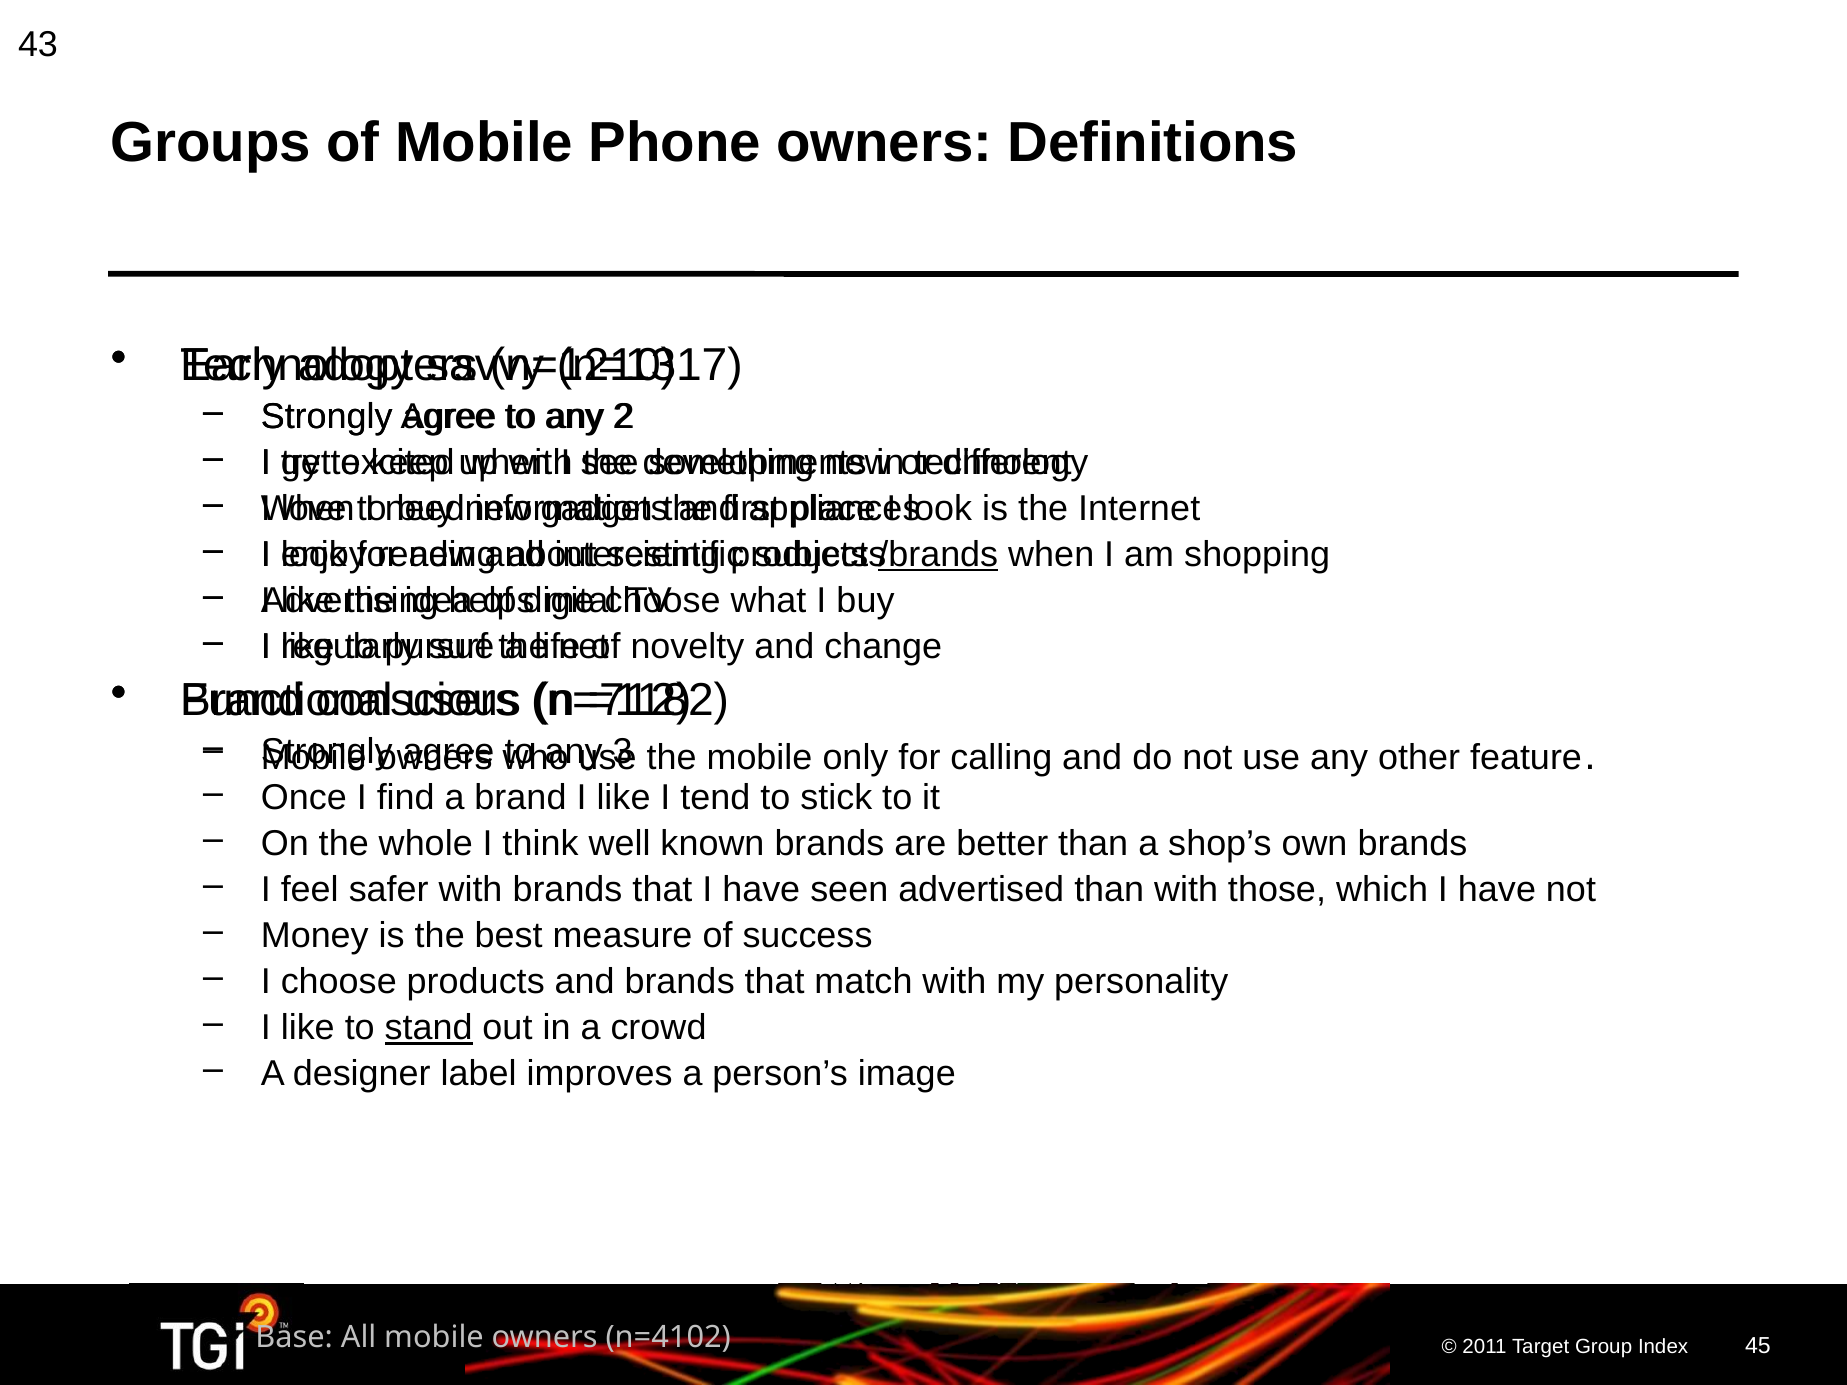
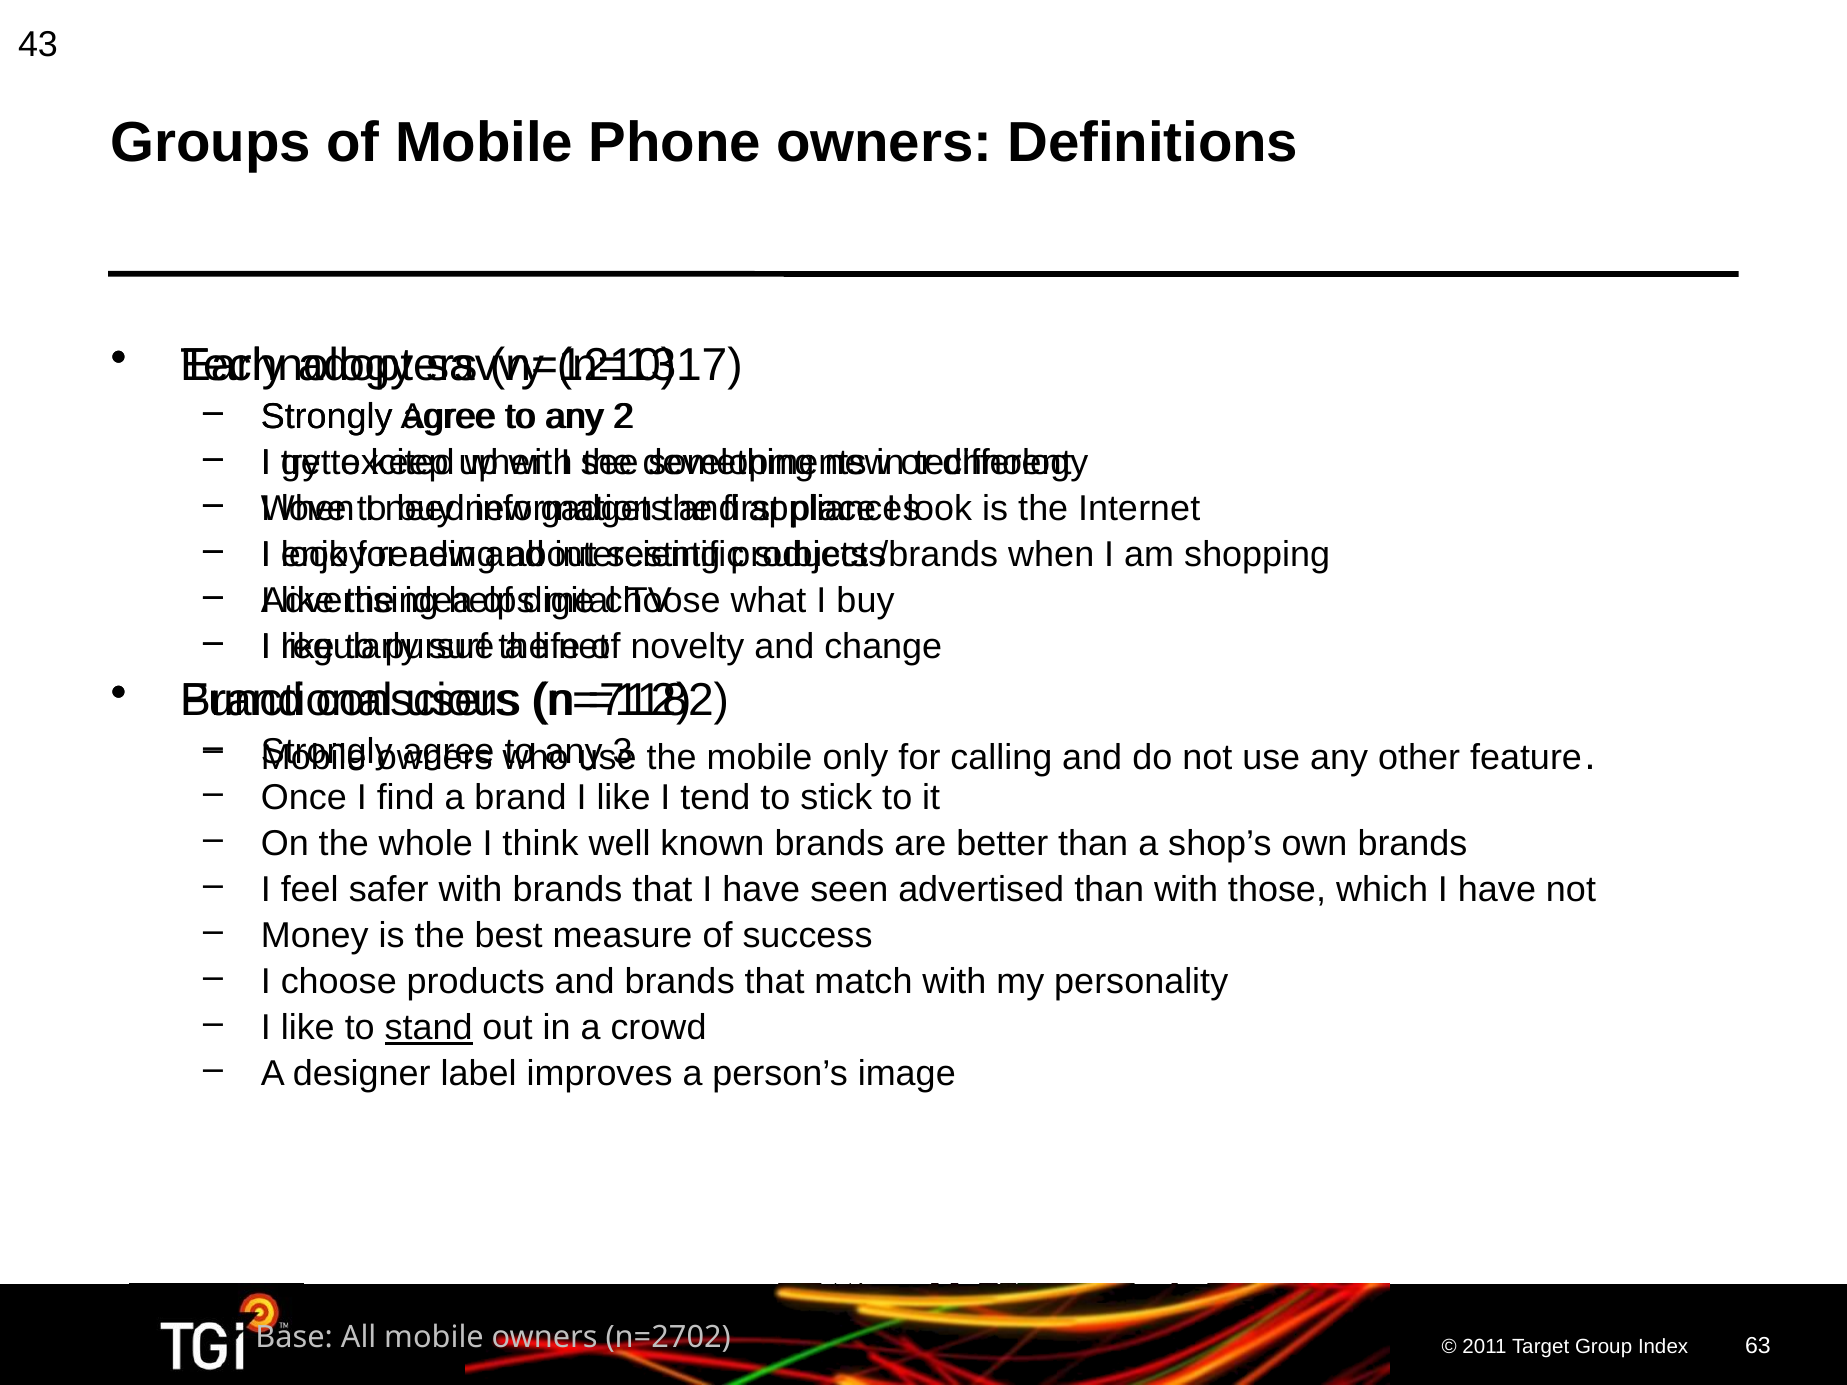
/brands underline: present -> none
n=4102: n=4102 -> n=2702
45: 45 -> 63
